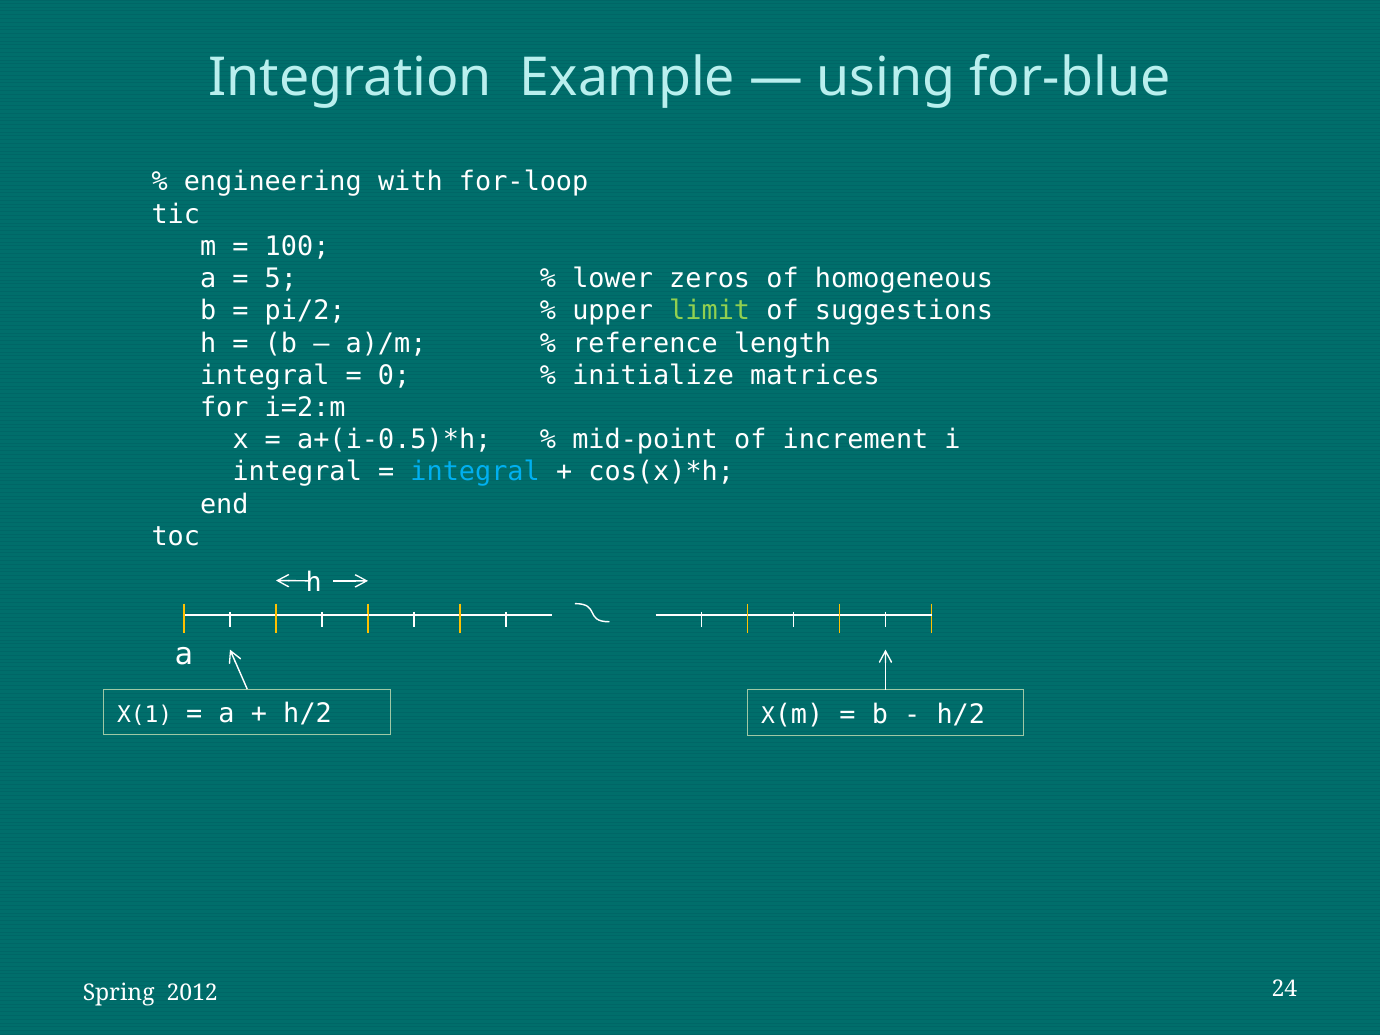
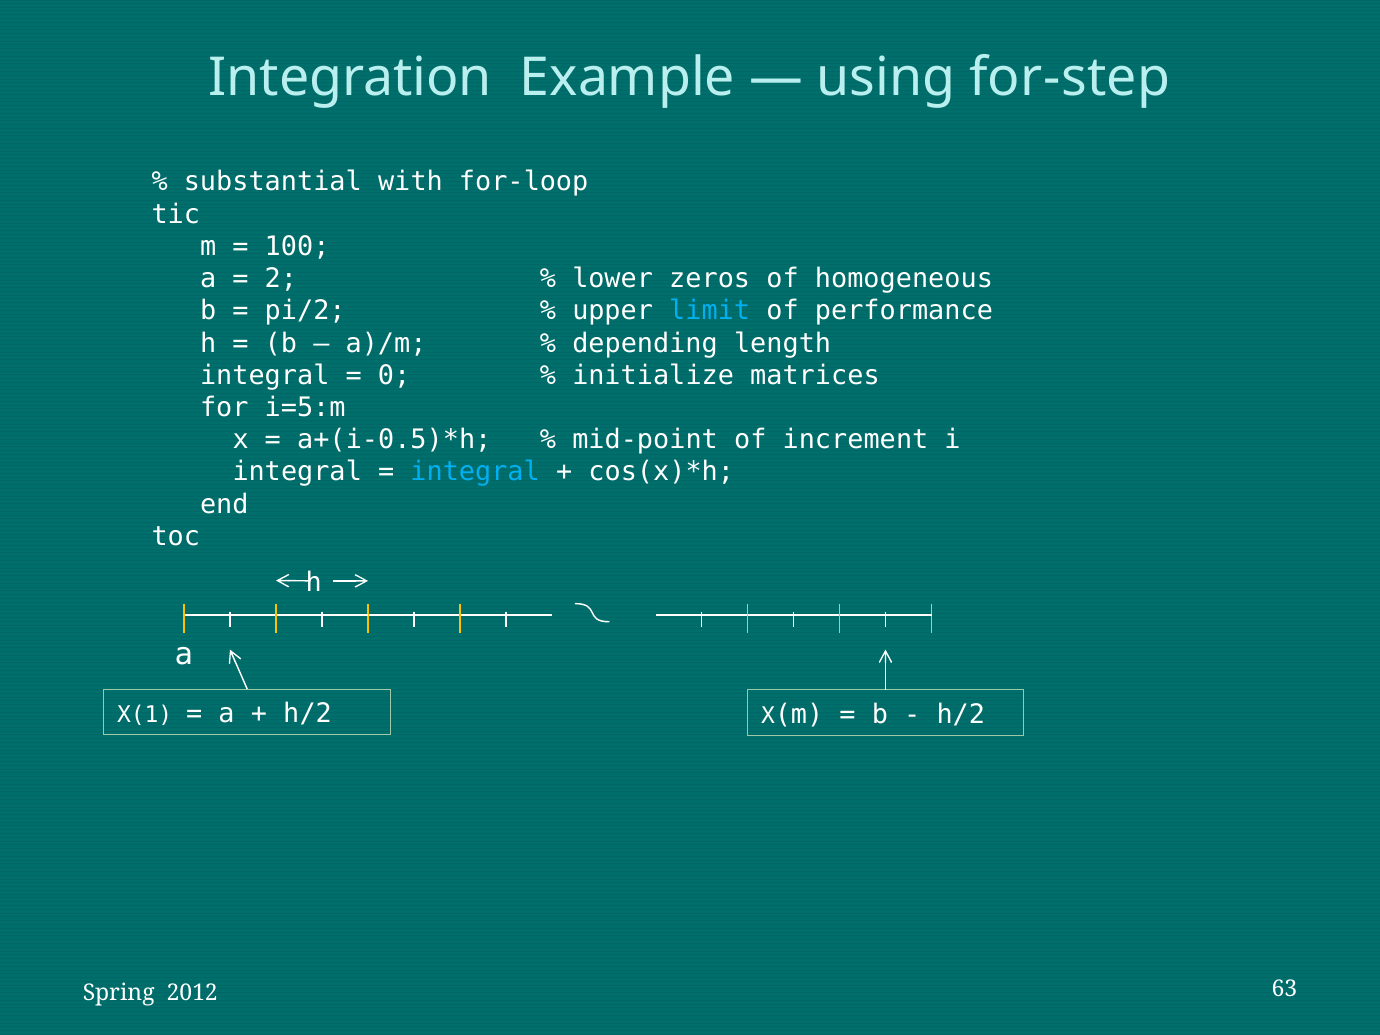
for-blue: for-blue -> for-step
engineering: engineering -> substantial
5: 5 -> 2
limit colour: light green -> light blue
suggestions: suggestions -> performance
reference: reference -> depending
i=2:m: i=2:m -> i=5:m
24: 24 -> 63
